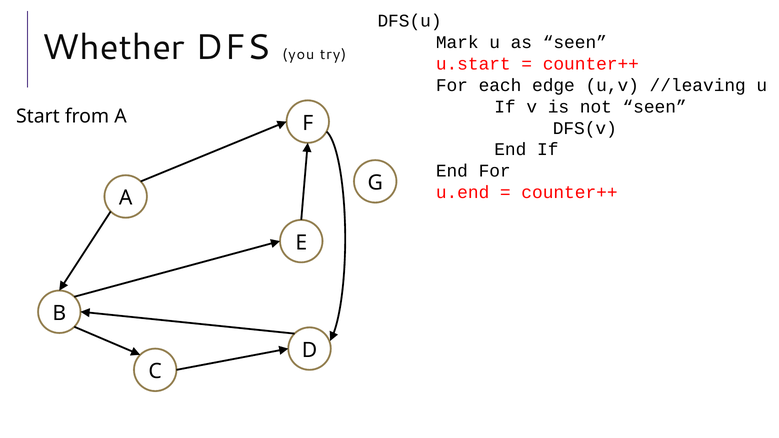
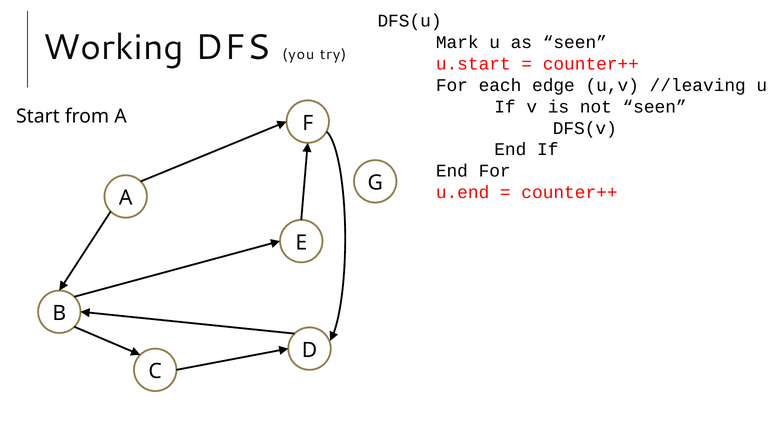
Whether: Whether -> Working
